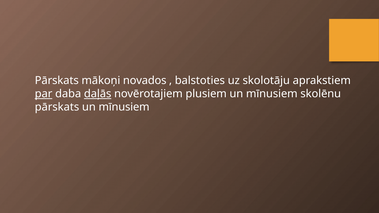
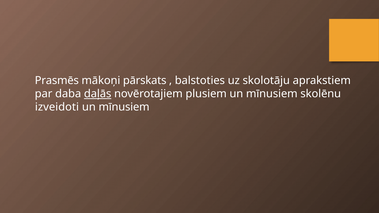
Pārskats at (57, 81): Pārskats -> Prasmēs
novados: novados -> pārskats
par underline: present -> none
pārskats at (57, 107): pārskats -> izveidoti
